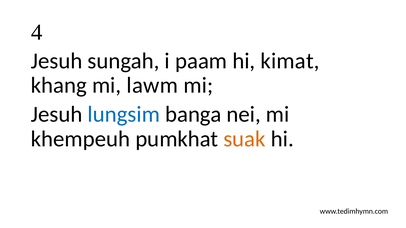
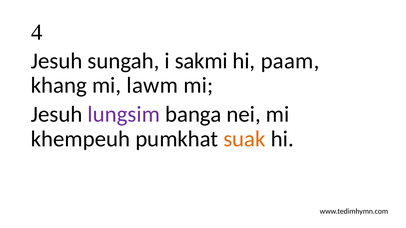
paam: paam -> sakmi
kimat: kimat -> paam
lungsim colour: blue -> purple
